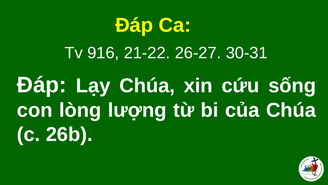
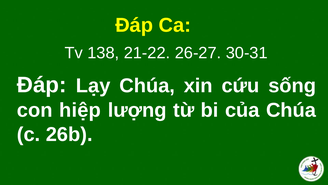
916: 916 -> 138
lòng: lòng -> hiệp
